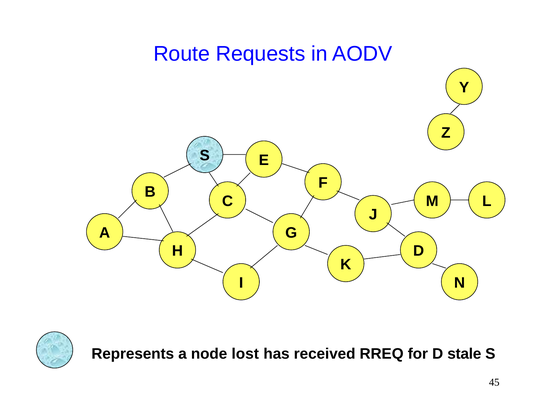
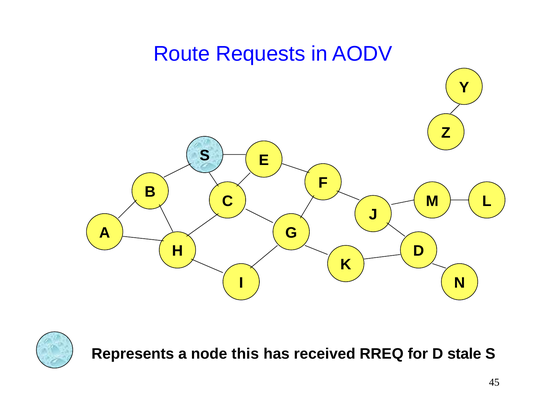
lost: lost -> this
